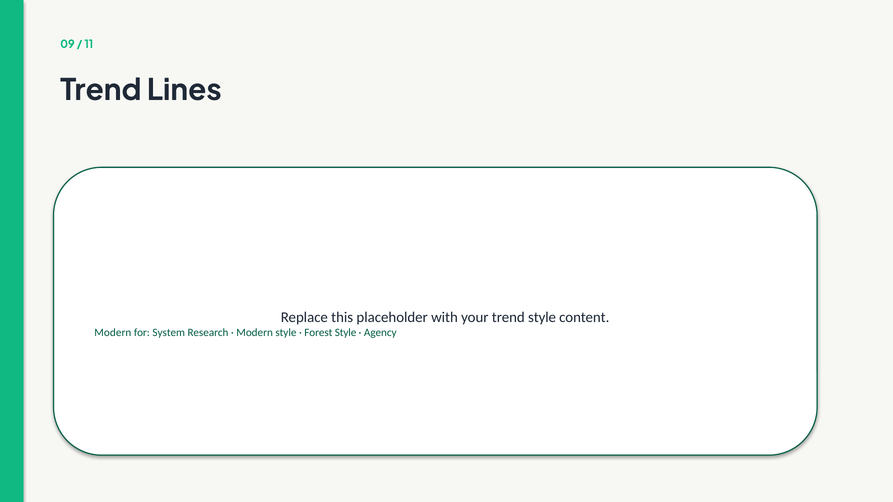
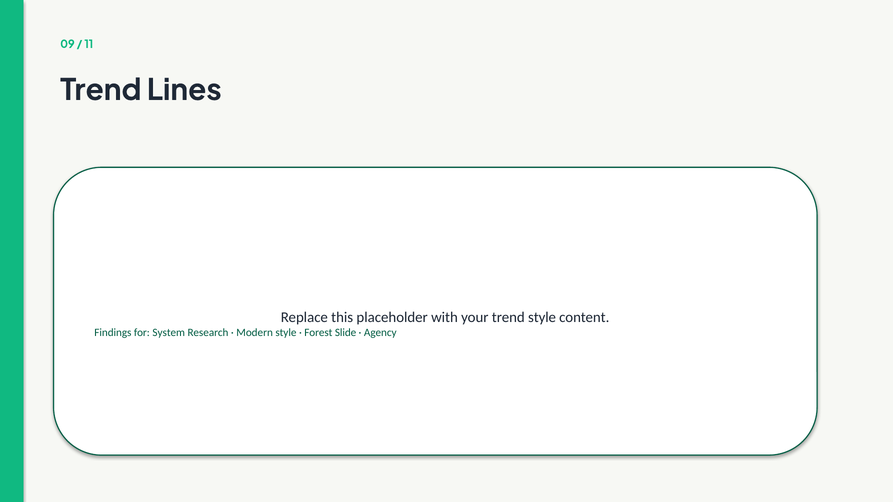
Modern at (113, 333): Modern -> Findings
Forest Style: Style -> Slide
